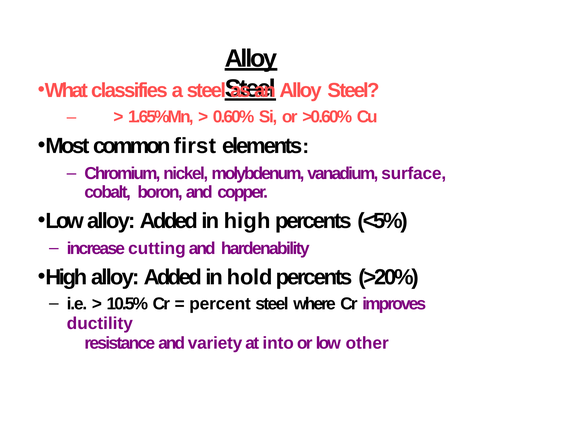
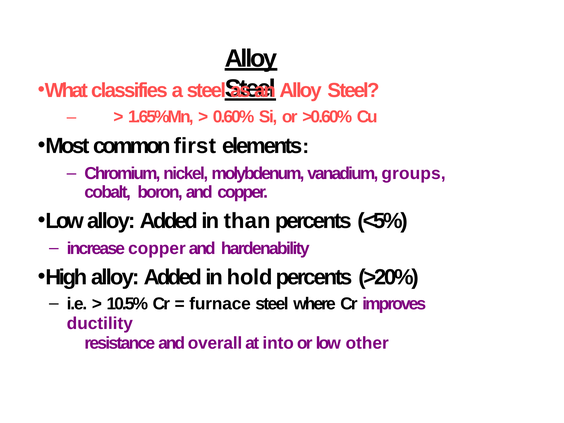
surface: surface -> groups
in high: high -> than
increase cutting: cutting -> copper
percent: percent -> furnace
variety: variety -> overall
